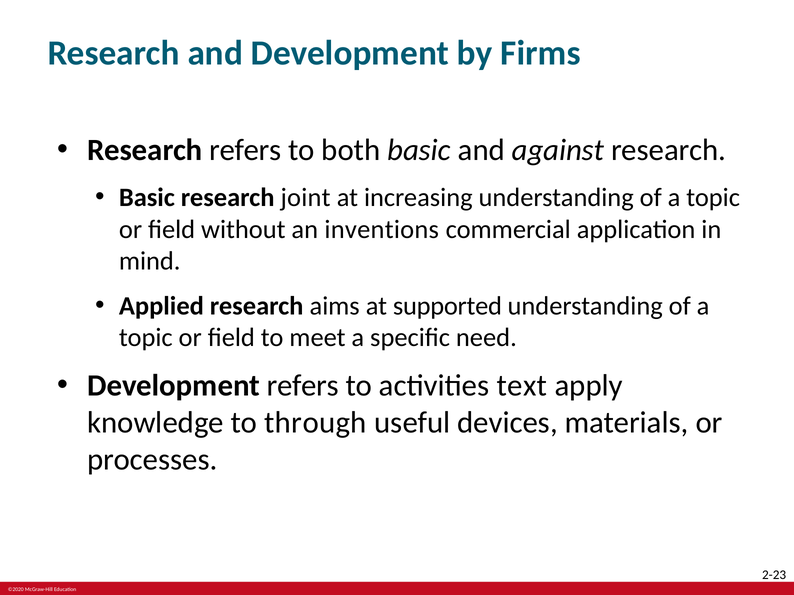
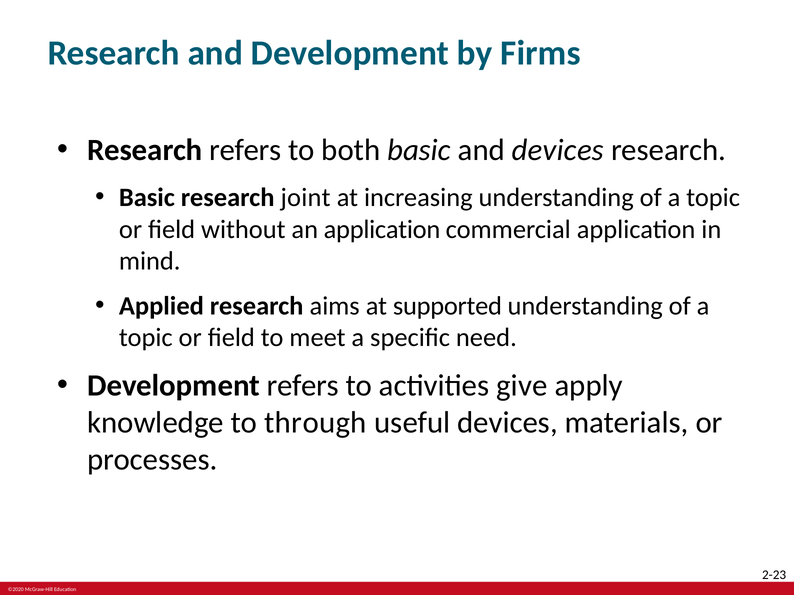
and against: against -> devices
an inventions: inventions -> application
text: text -> give
